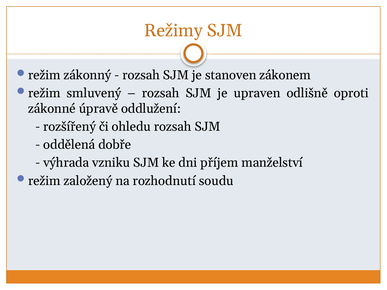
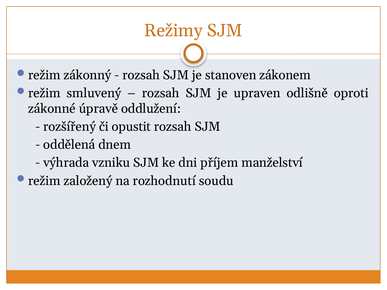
ohledu: ohledu -> opustit
dobře: dobře -> dnem
